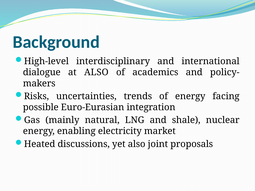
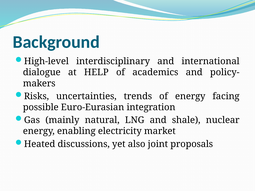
at ALSO: ALSO -> HELP
